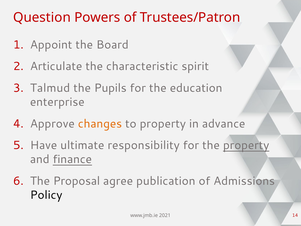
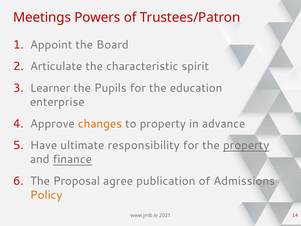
Question: Question -> Meetings
Talmud: Talmud -> Learner
Policy colour: black -> orange
